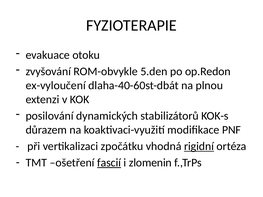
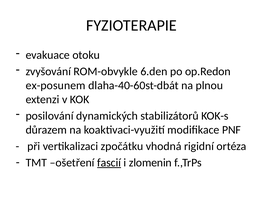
5.den: 5.den -> 6.den
ex-vyloučení: ex-vyloučení -> ex-posunem
rigidní underline: present -> none
